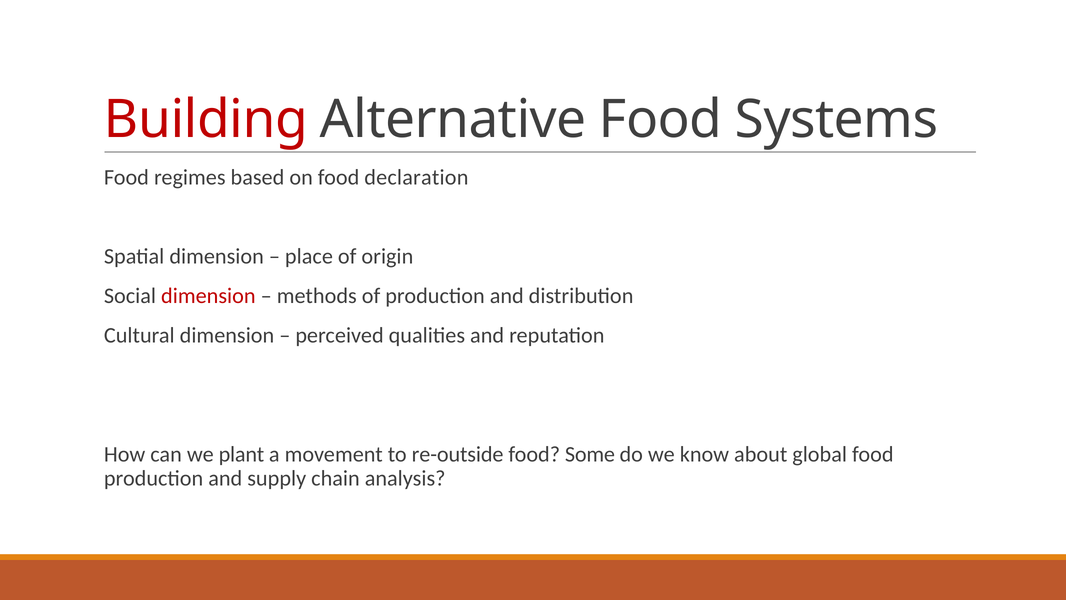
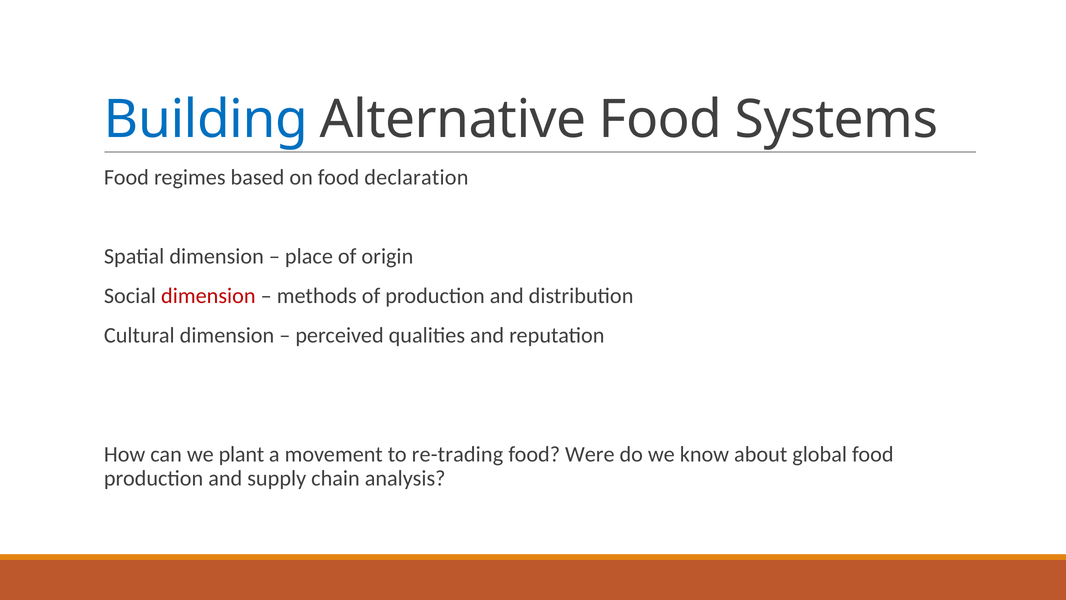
Building colour: red -> blue
re-outside: re-outside -> re-trading
Some: Some -> Were
